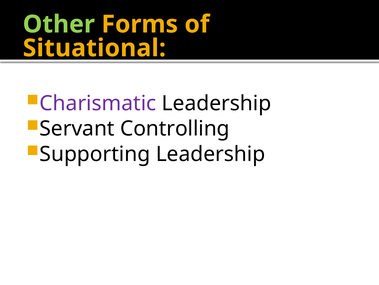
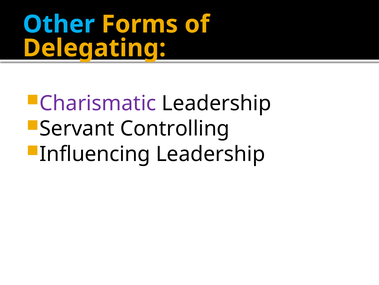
Other colour: light green -> light blue
Situational: Situational -> Delegating
Supporting: Supporting -> Influencing
